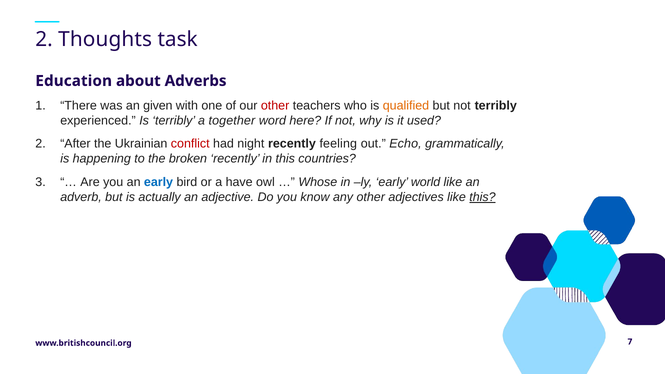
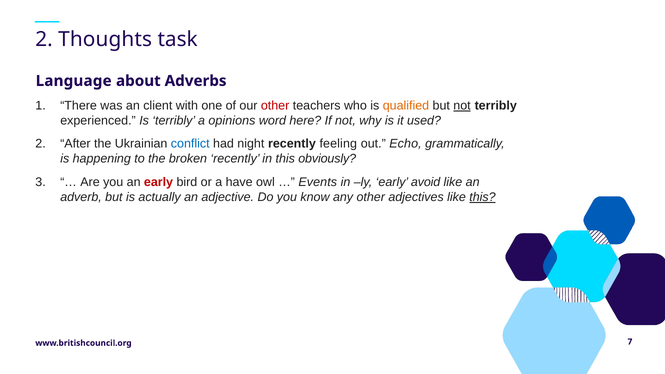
Education: Education -> Language
given: given -> client
not at (462, 106) underline: none -> present
together: together -> opinions
conflict colour: red -> blue
countries: countries -> obviously
early at (159, 182) colour: blue -> red
Whose: Whose -> Events
world: world -> avoid
